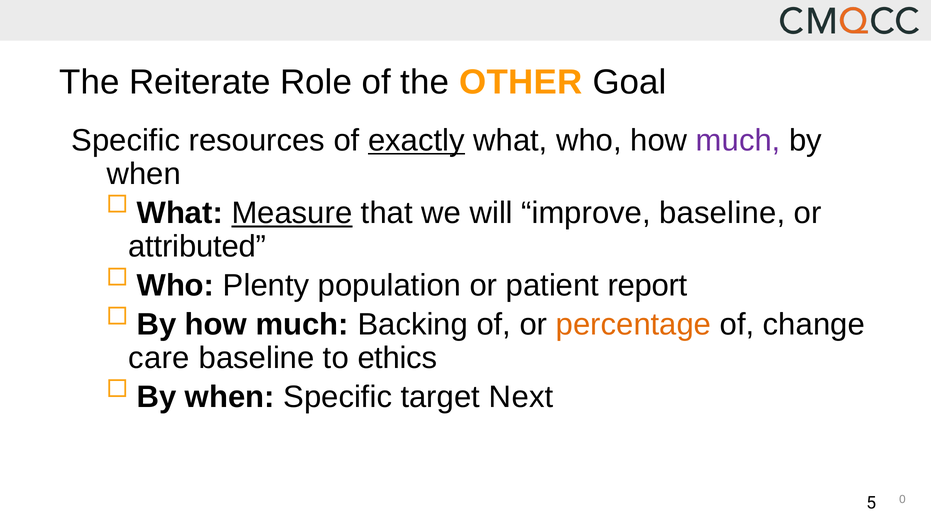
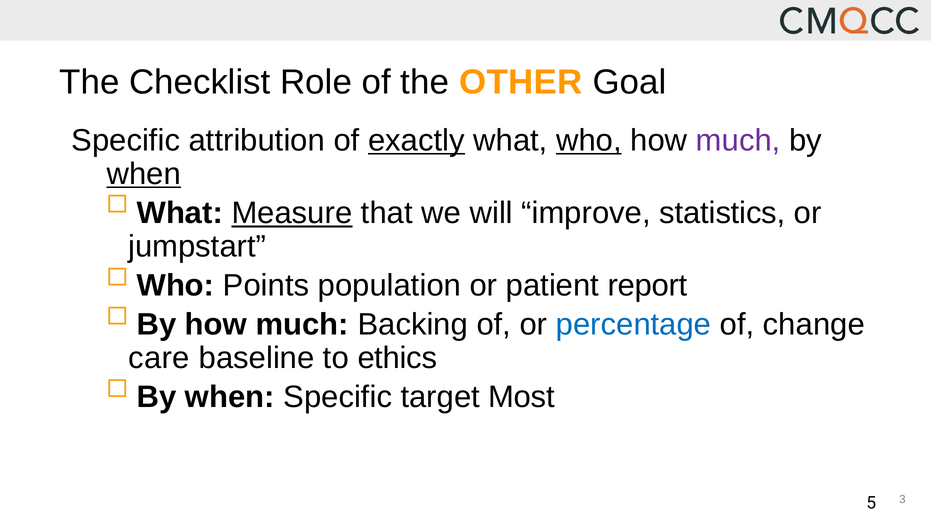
Reiterate: Reiterate -> Checklist
resources: resources -> attribution
who at (589, 141) underline: none -> present
when at (144, 174) underline: none -> present
improve baseline: baseline -> statistics
attributed: attributed -> jumpstart
Plenty: Plenty -> Points
percentage colour: orange -> blue
Next: Next -> Most
0: 0 -> 3
